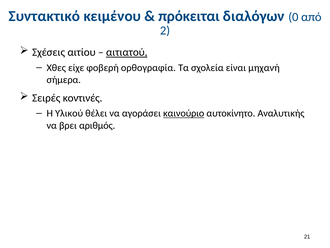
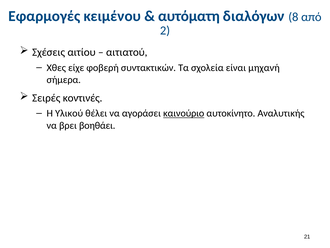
Συντακτικό: Συντακτικό -> Εφαρμογές
πρόκειται: πρόκειται -> αυτόματη
0: 0 -> 8
αιτιατού underline: present -> none
ορθογραφία: ορθογραφία -> συντακτικών
αριθμός: αριθμός -> βοηθάει
